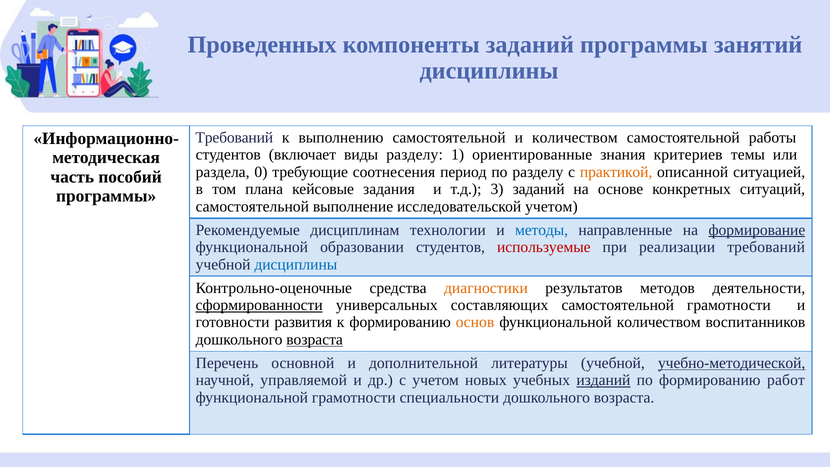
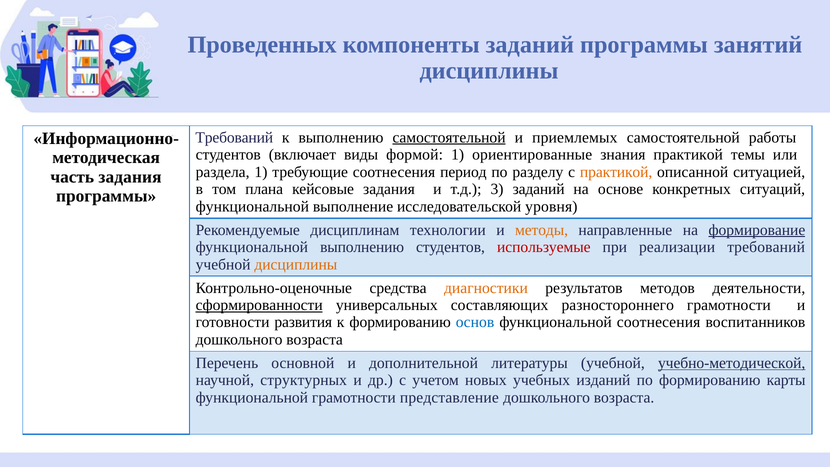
самостоятельной at (449, 137) underline: none -> present
и количеством: количеством -> приемлемых
виды разделу: разделу -> формой
знания критериев: критериев -> практикой
раздела 0: 0 -> 1
часть пособий: пособий -> задания
самостоятельной at (252, 206): самостоятельной -> функциональной
исследовательской учетом: учетом -> уровня
методы colour: blue -> orange
функциональной образовании: образовании -> выполнению
дисциплины at (296, 264) colour: blue -> orange
составляющих самостоятельной: самостоятельной -> разностороннего
основ colour: orange -> blue
функциональной количеством: количеством -> соотнесения
возраста at (315, 339) underline: present -> none
управляемой: управляемой -> структурных
изданий underline: present -> none
работ: работ -> карты
специальности: специальности -> представление
